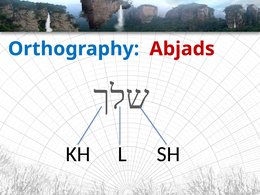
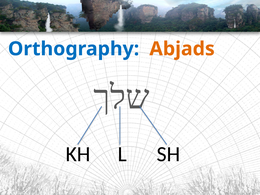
Abjads colour: red -> orange
